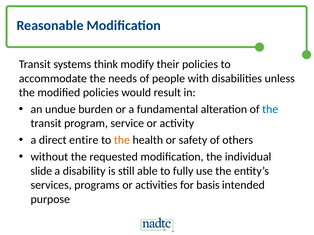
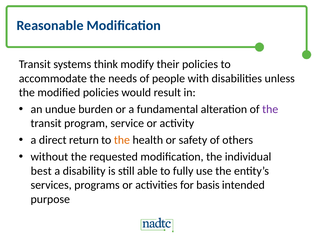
the at (270, 109) colour: blue -> purple
entire: entire -> return
slide: slide -> best
